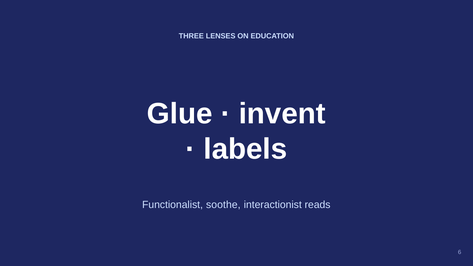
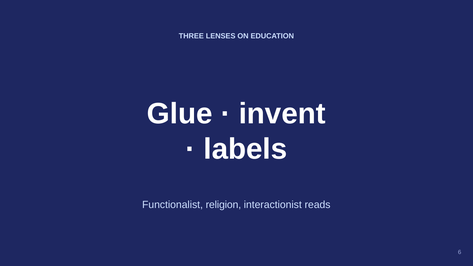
soothe: soothe -> religion
